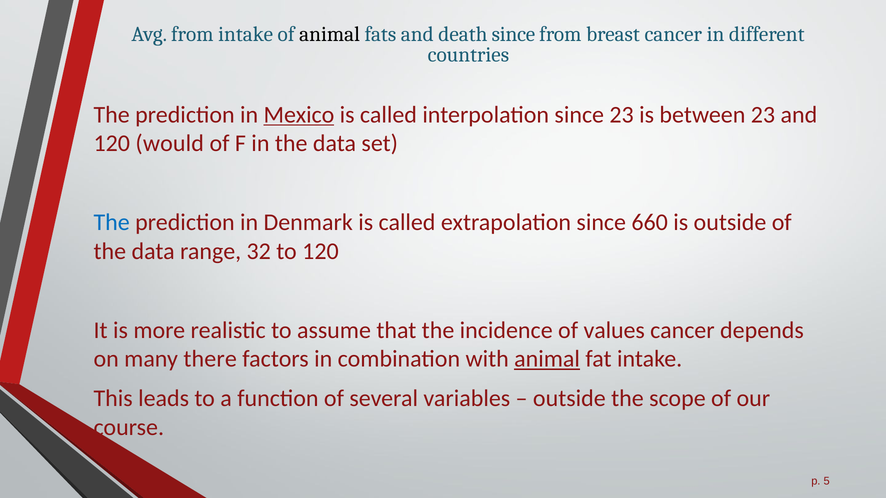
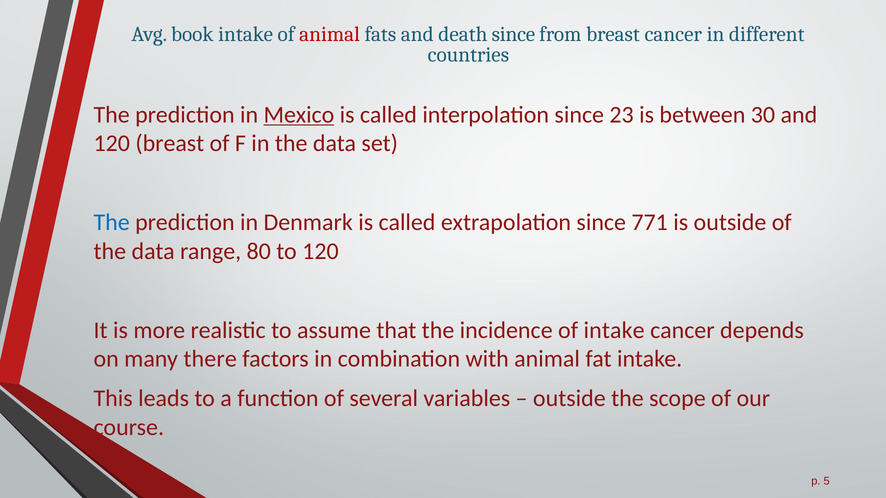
Avg from: from -> book
animal at (330, 34) colour: black -> red
between 23: 23 -> 30
120 would: would -> breast
660: 660 -> 771
32: 32 -> 80
of values: values -> intake
animal at (547, 359) underline: present -> none
